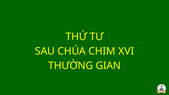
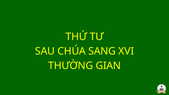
CHIM: CHIM -> SANG
